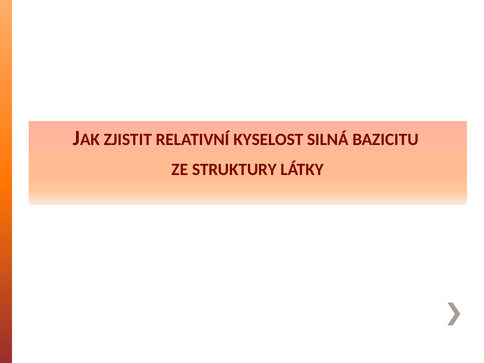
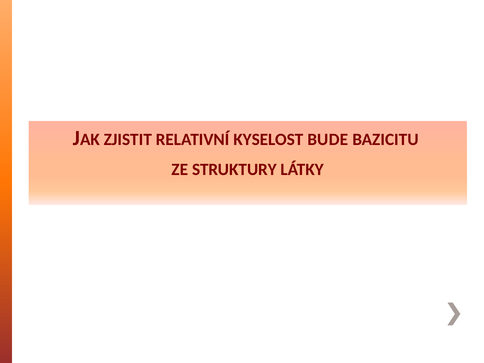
SILNÁ: SILNÁ -> BUDE
